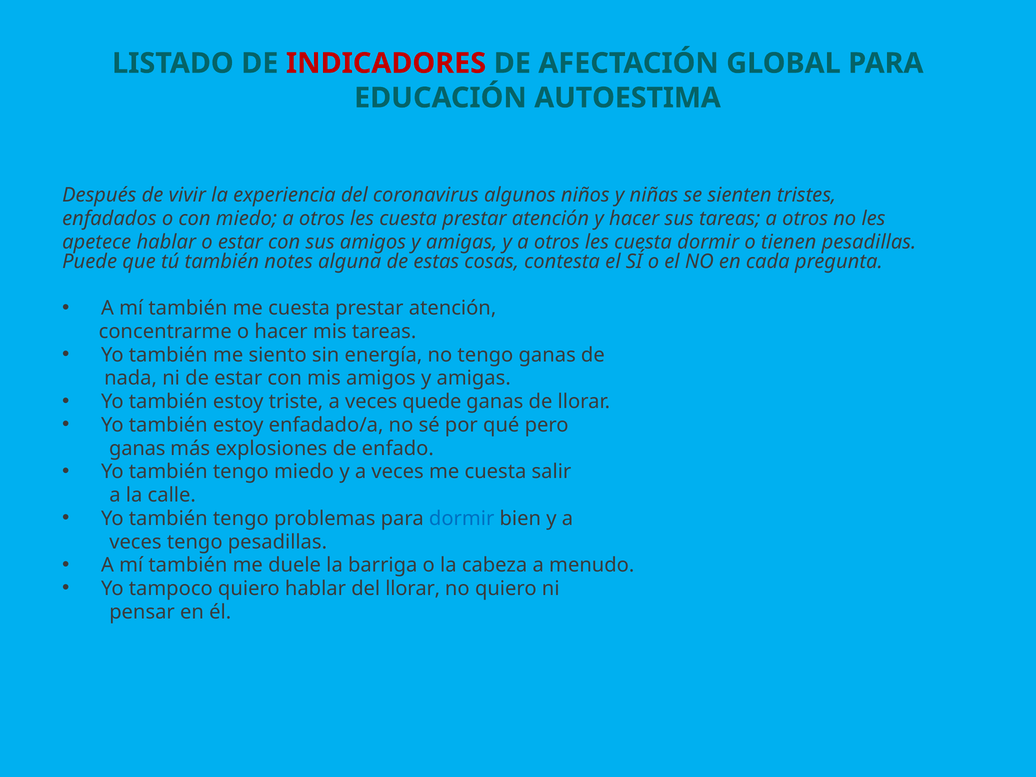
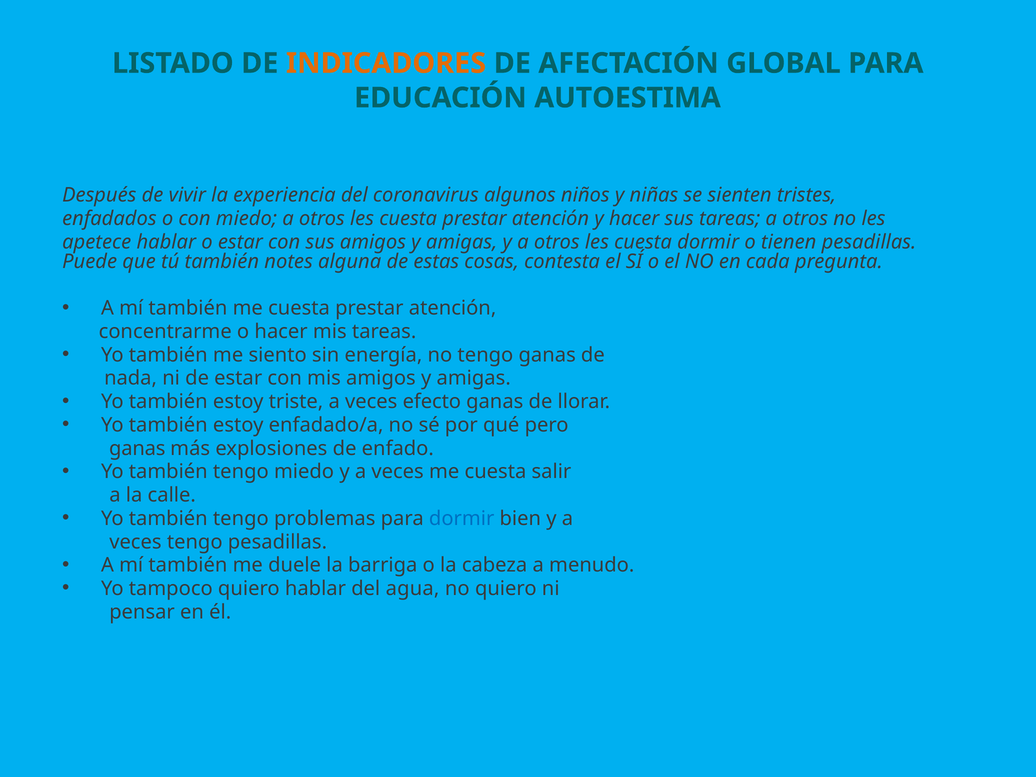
INDICADORES colour: red -> orange
quede: quede -> efecto
del llorar: llorar -> agua
